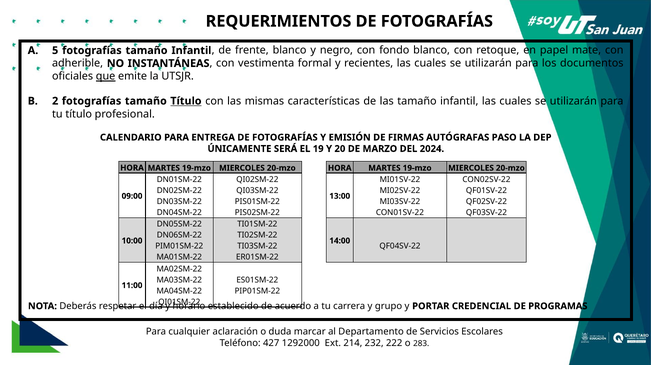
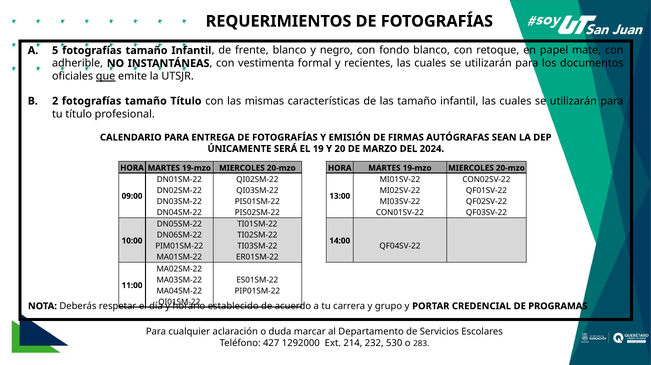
Título at (186, 101) underline: present -> none
PASO: PASO -> SEAN
222: 222 -> 530
